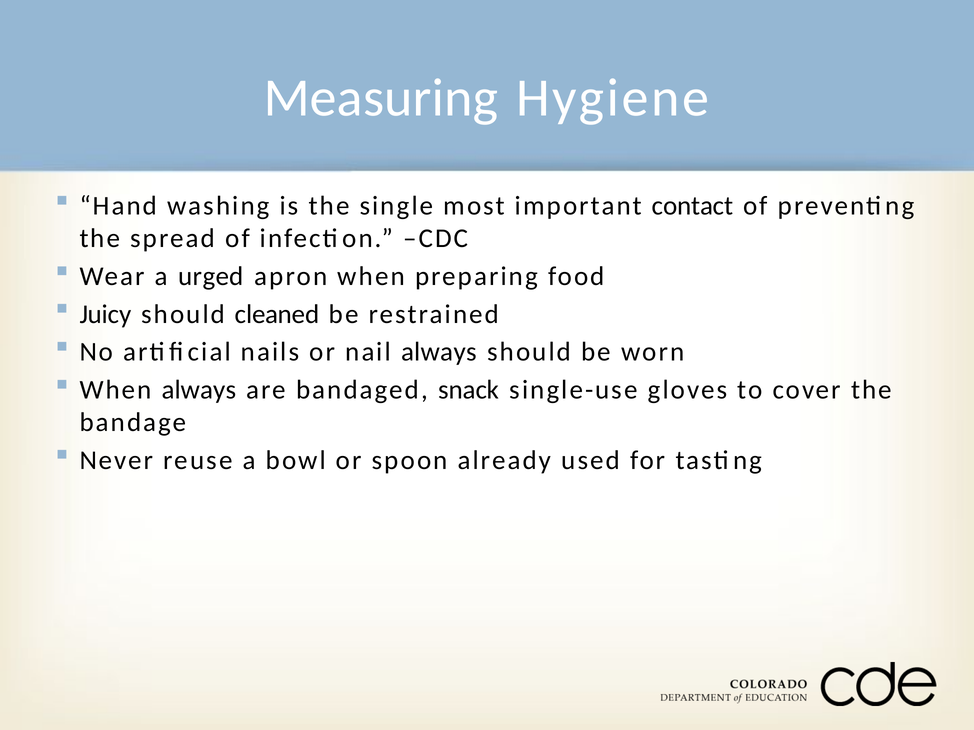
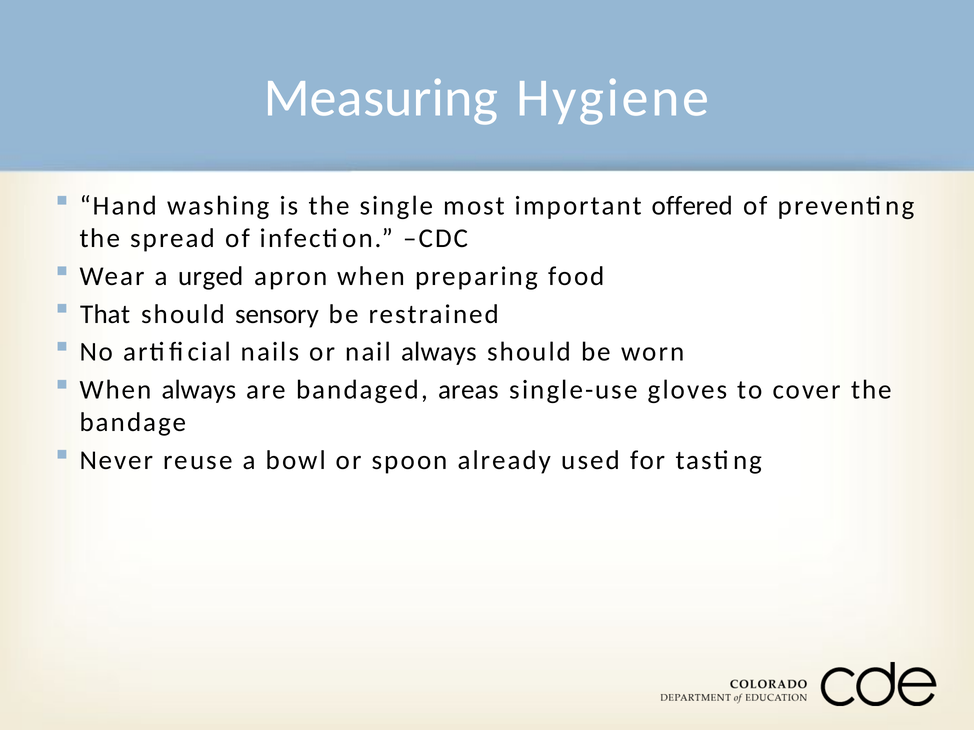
contact: contact -> offered
Juicy: Juicy -> That
cleaned: cleaned -> sensory
snack: snack -> areas
